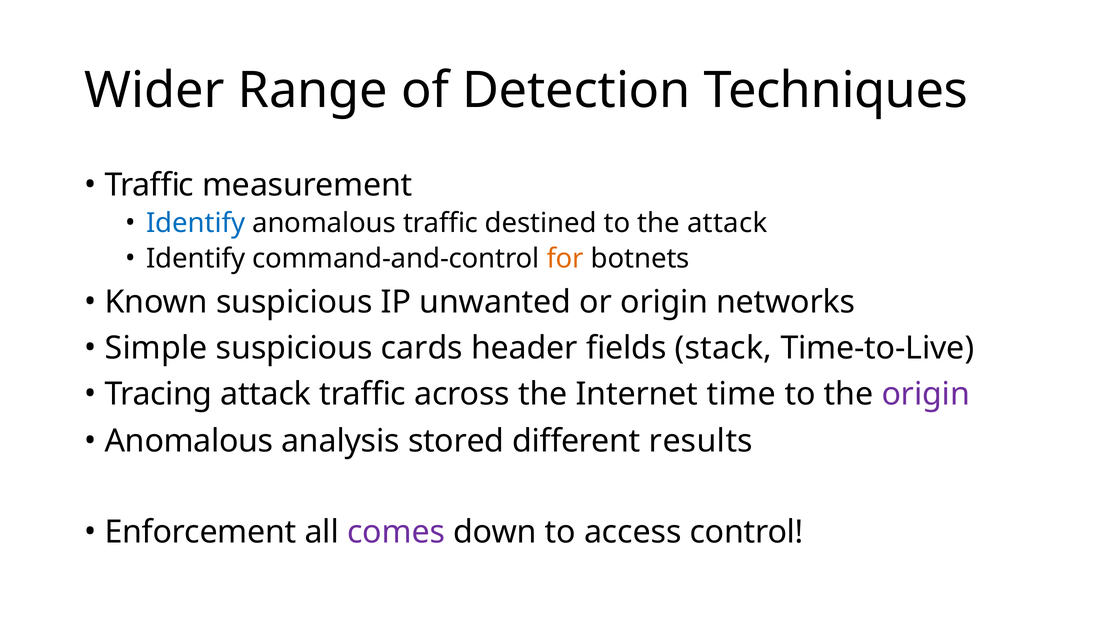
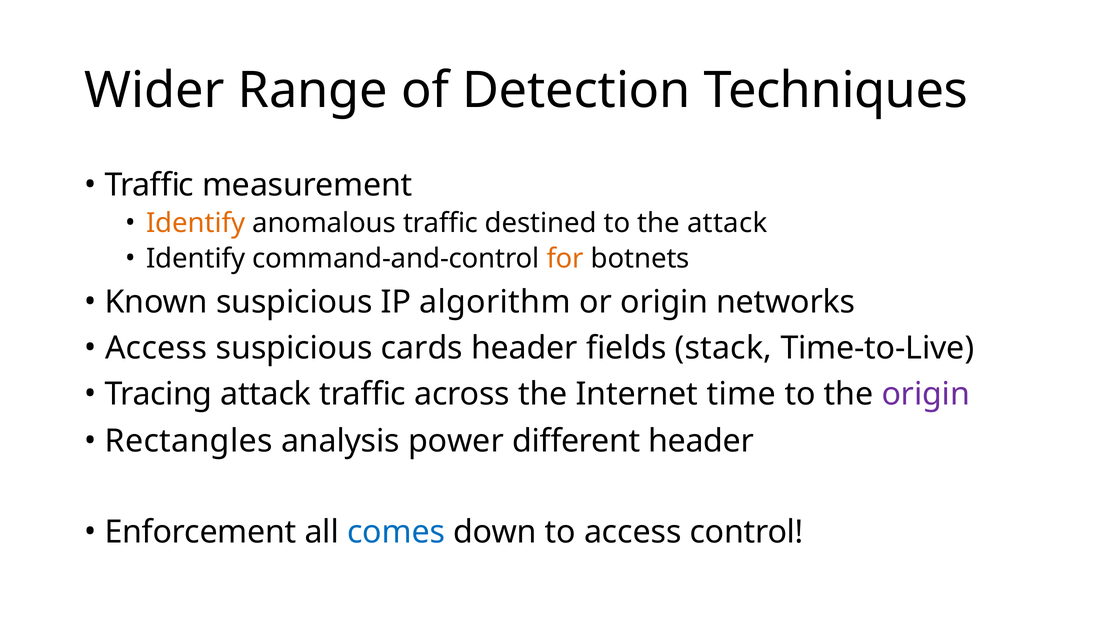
Identify at (196, 223) colour: blue -> orange
unwanted: unwanted -> algorithm
Simple at (156, 348): Simple -> Access
Anomalous at (189, 441): Anomalous -> Rectangles
stored: stored -> power
different results: results -> header
comes colour: purple -> blue
